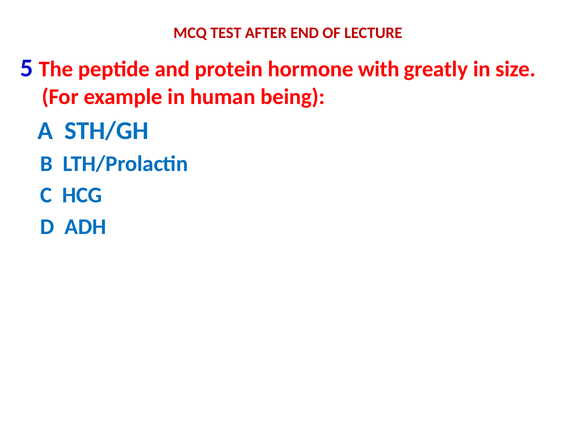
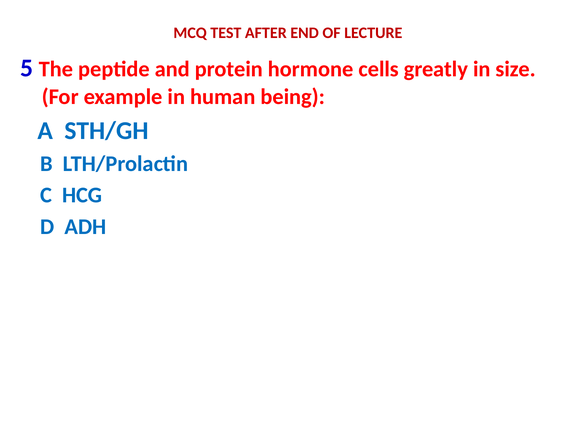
with: with -> cells
